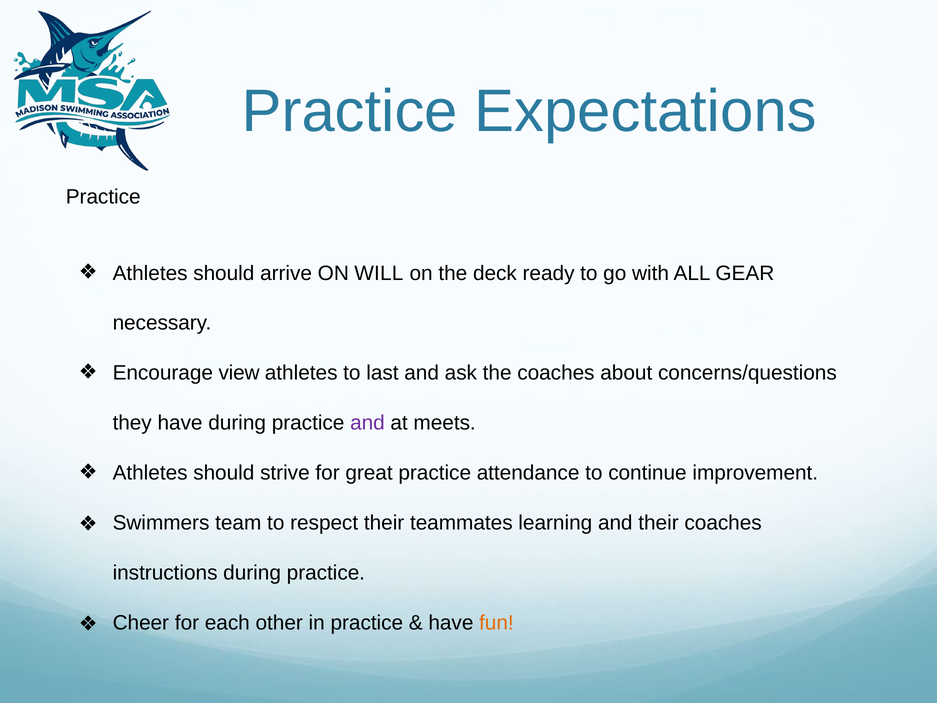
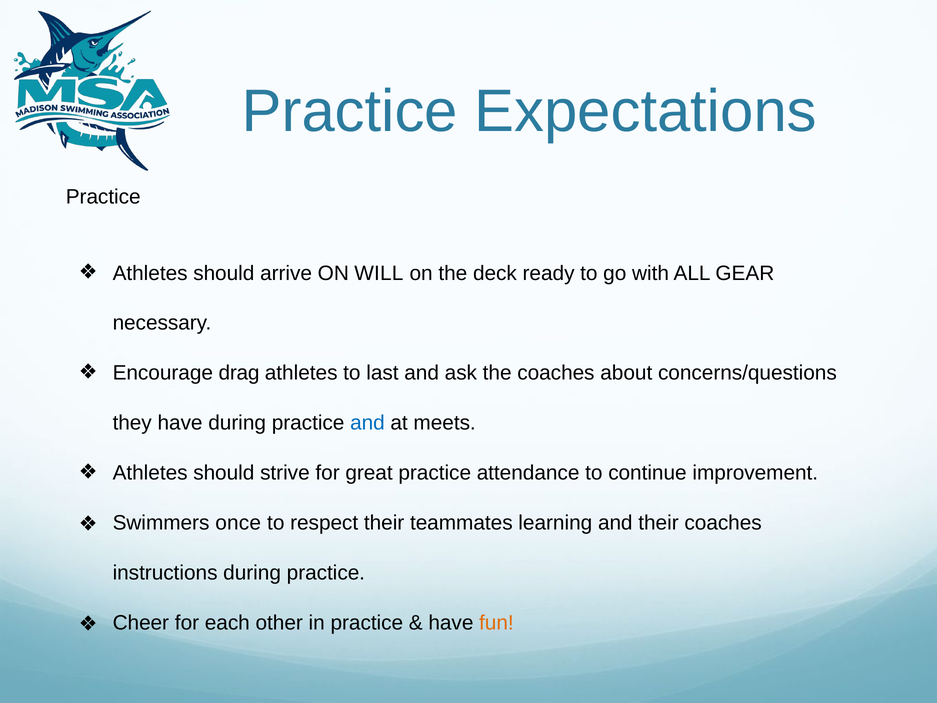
view: view -> drag
and at (367, 423) colour: purple -> blue
team: team -> once
